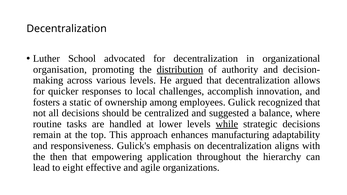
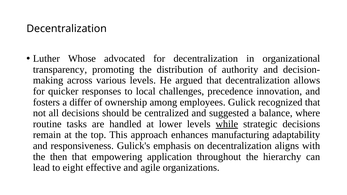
School: School -> Whose
organisation: organisation -> transparency
distribution underline: present -> none
accomplish: accomplish -> precedence
static: static -> differ
